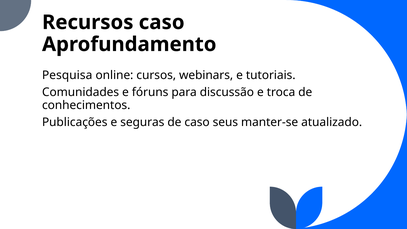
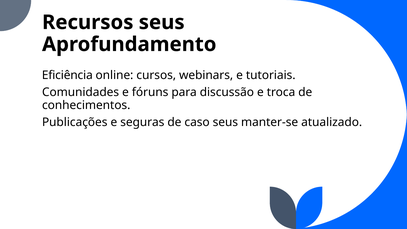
Recursos caso: caso -> seus
Pesquisa: Pesquisa -> Eficiência
